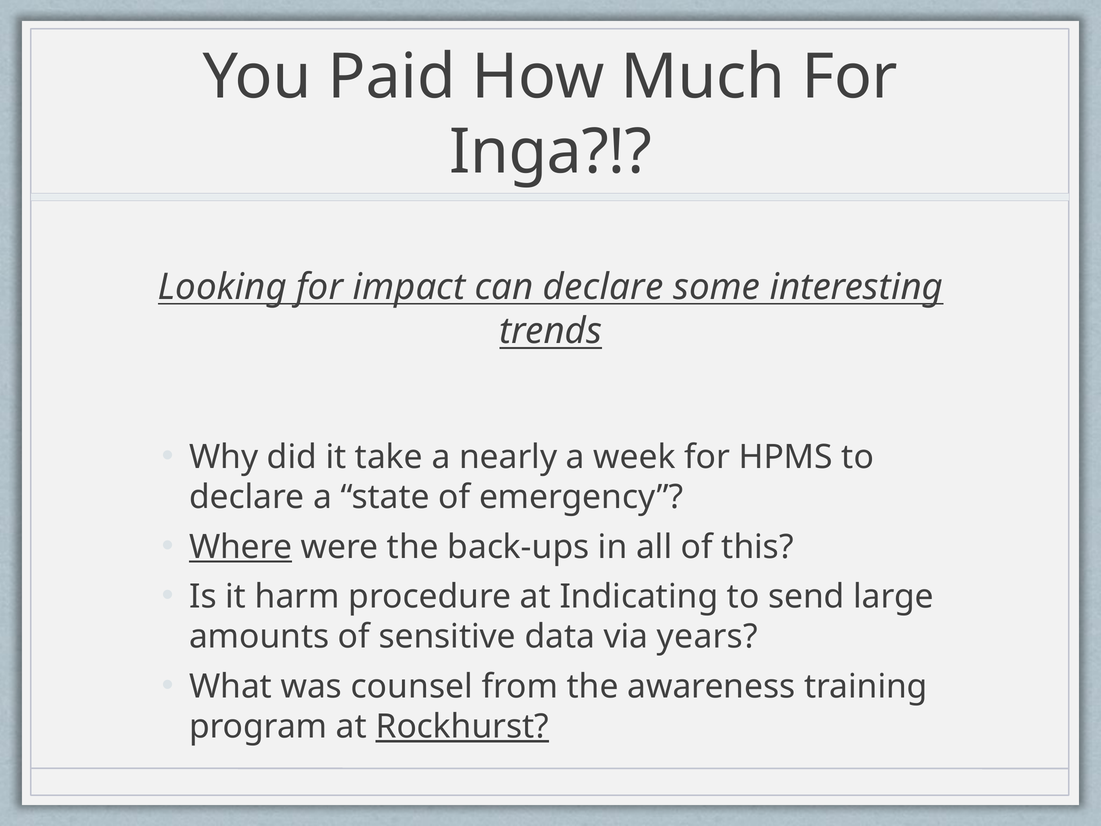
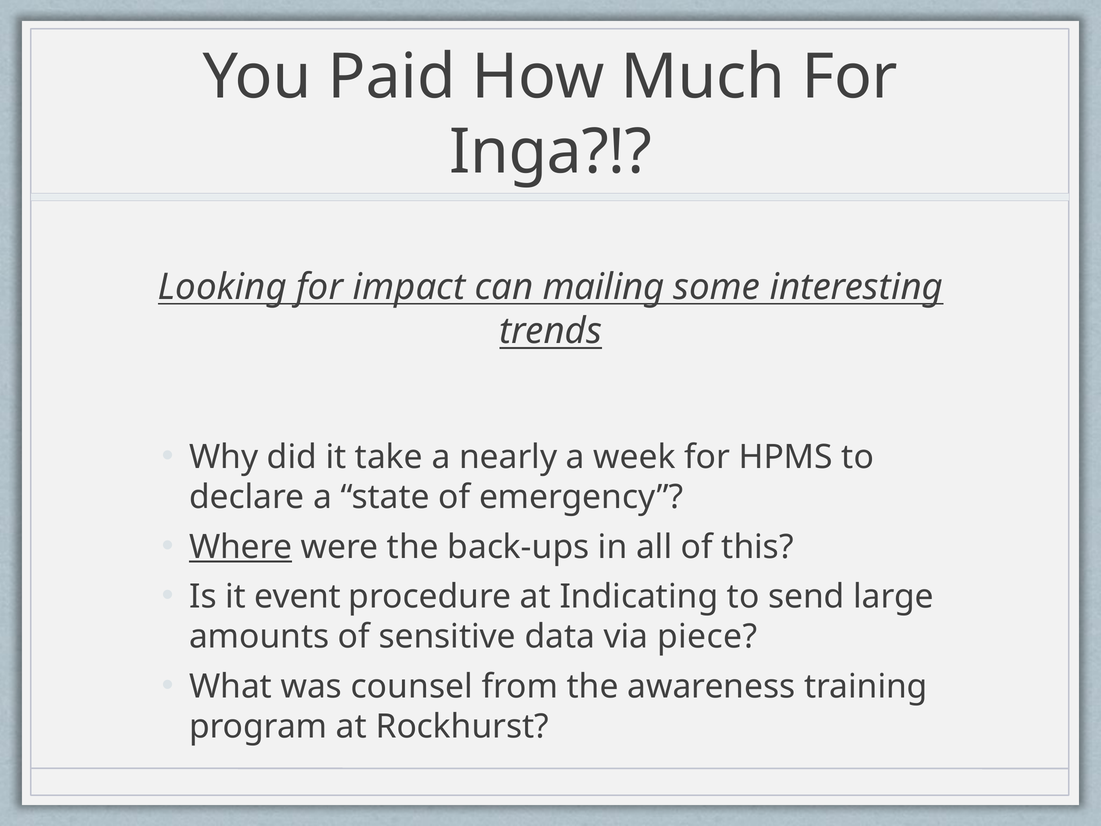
can declare: declare -> mailing
harm: harm -> event
years: years -> piece
Rockhurst underline: present -> none
